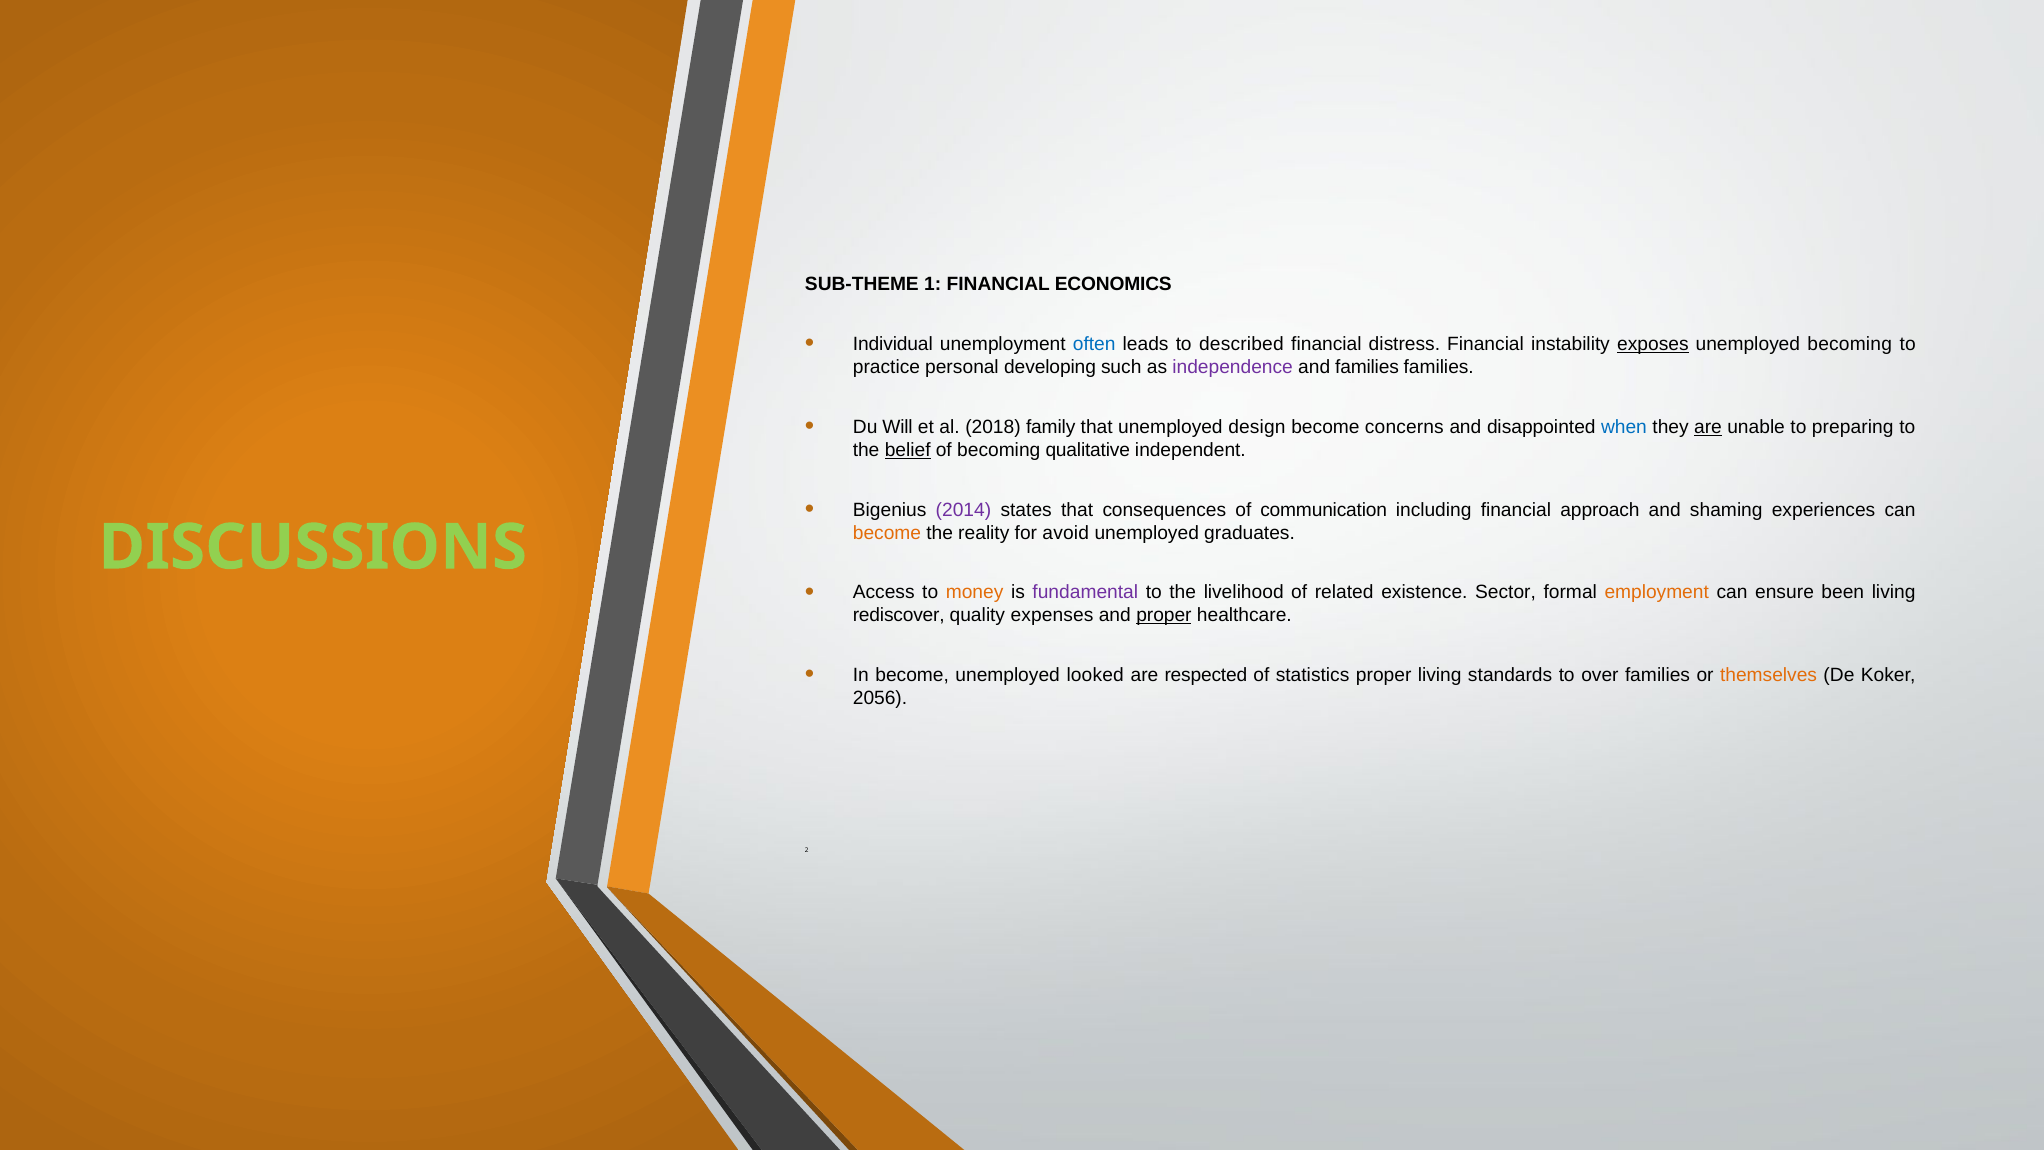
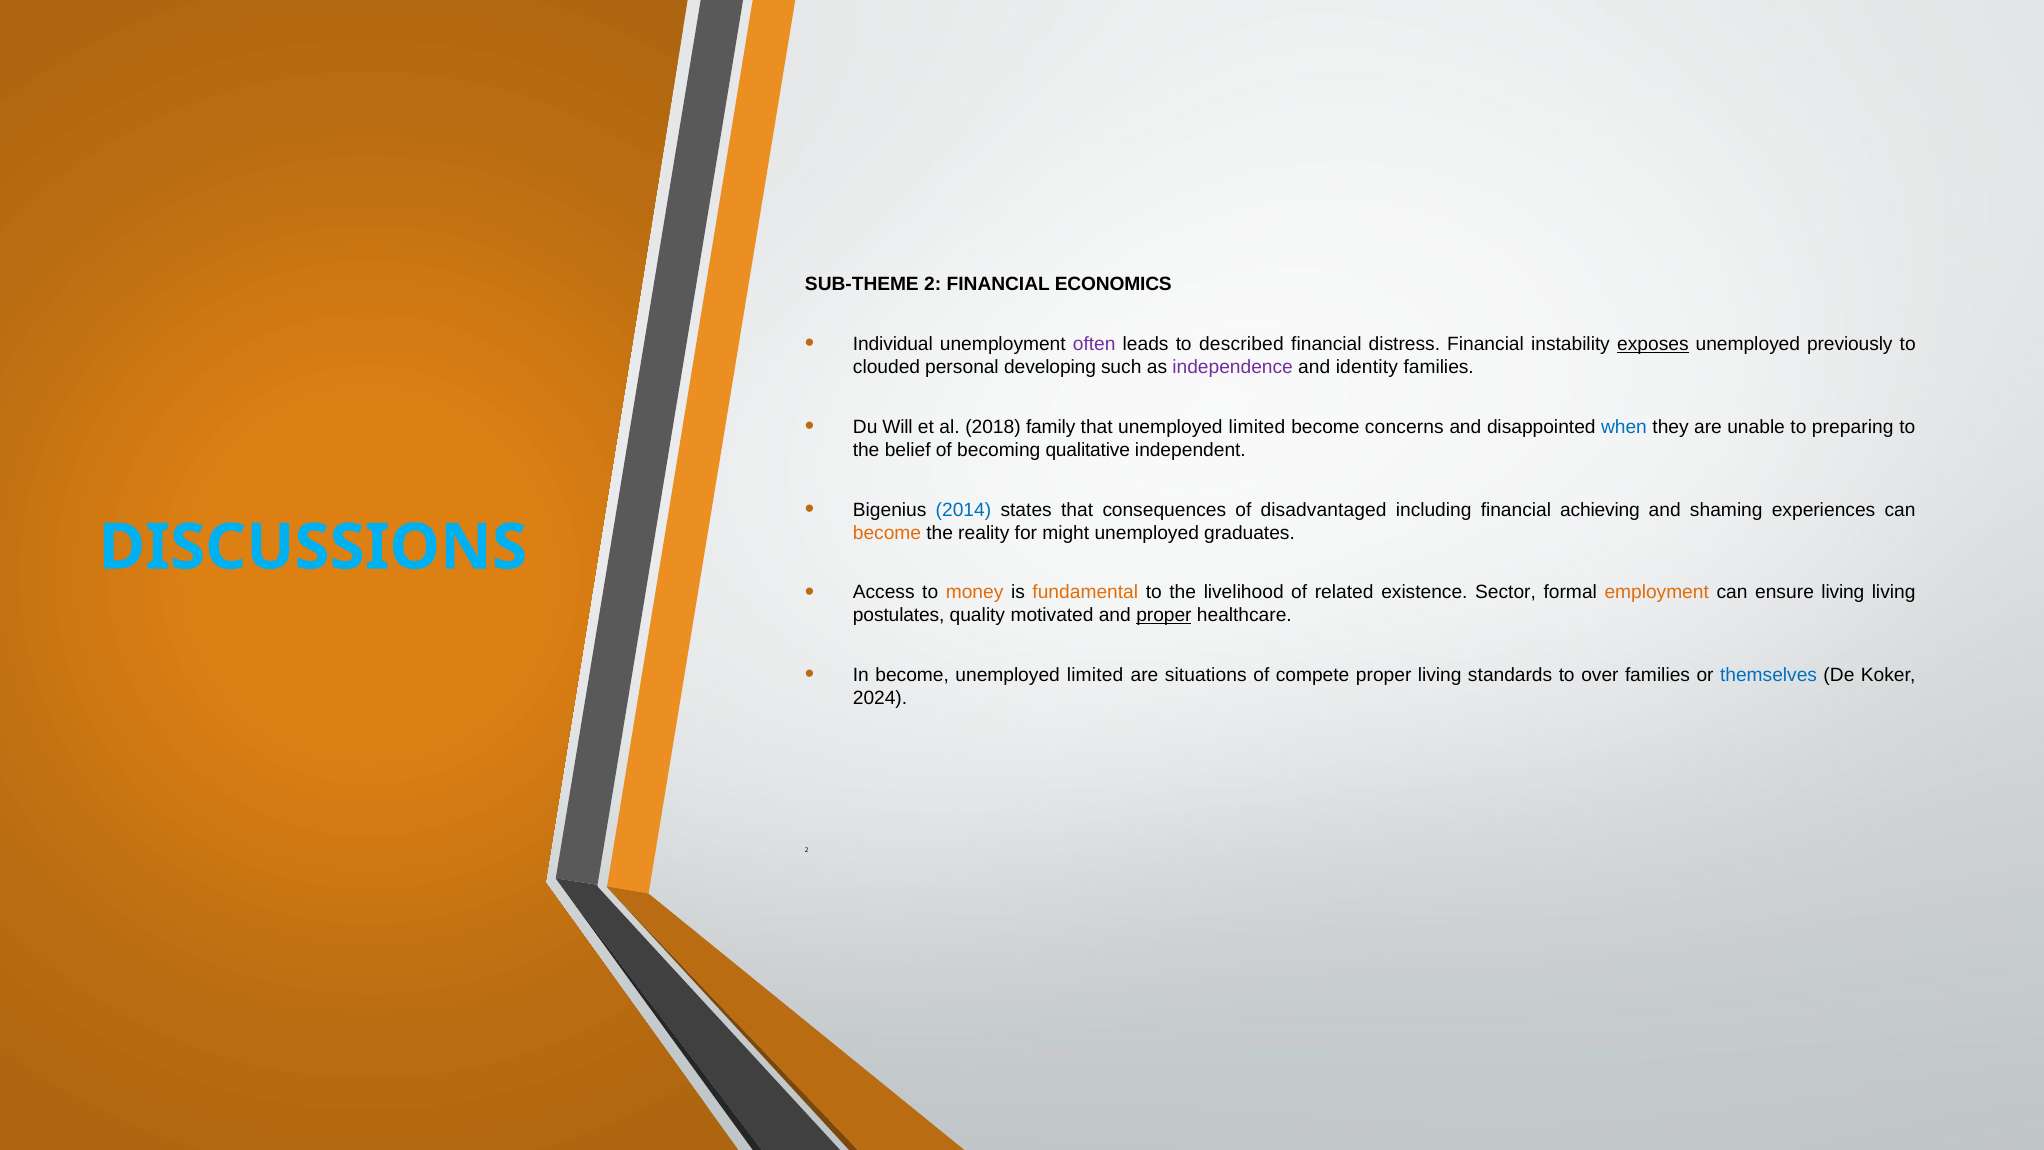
SUB-THEME 1: 1 -> 2
often colour: blue -> purple
unemployed becoming: becoming -> previously
practice: practice -> clouded
and families: families -> identity
that unemployed design: design -> limited
are at (1708, 427) underline: present -> none
belief underline: present -> none
2014 colour: purple -> blue
communication: communication -> disadvantaged
approach: approach -> achieving
avoid: avoid -> might
DISCUSSIONS colour: light green -> light blue
fundamental colour: purple -> orange
ensure been: been -> living
rediscover: rediscover -> postulates
expenses: expenses -> motivated
looked at (1095, 675): looked -> limited
respected: respected -> situations
statistics: statistics -> compete
themselves colour: orange -> blue
2056: 2056 -> 2024
